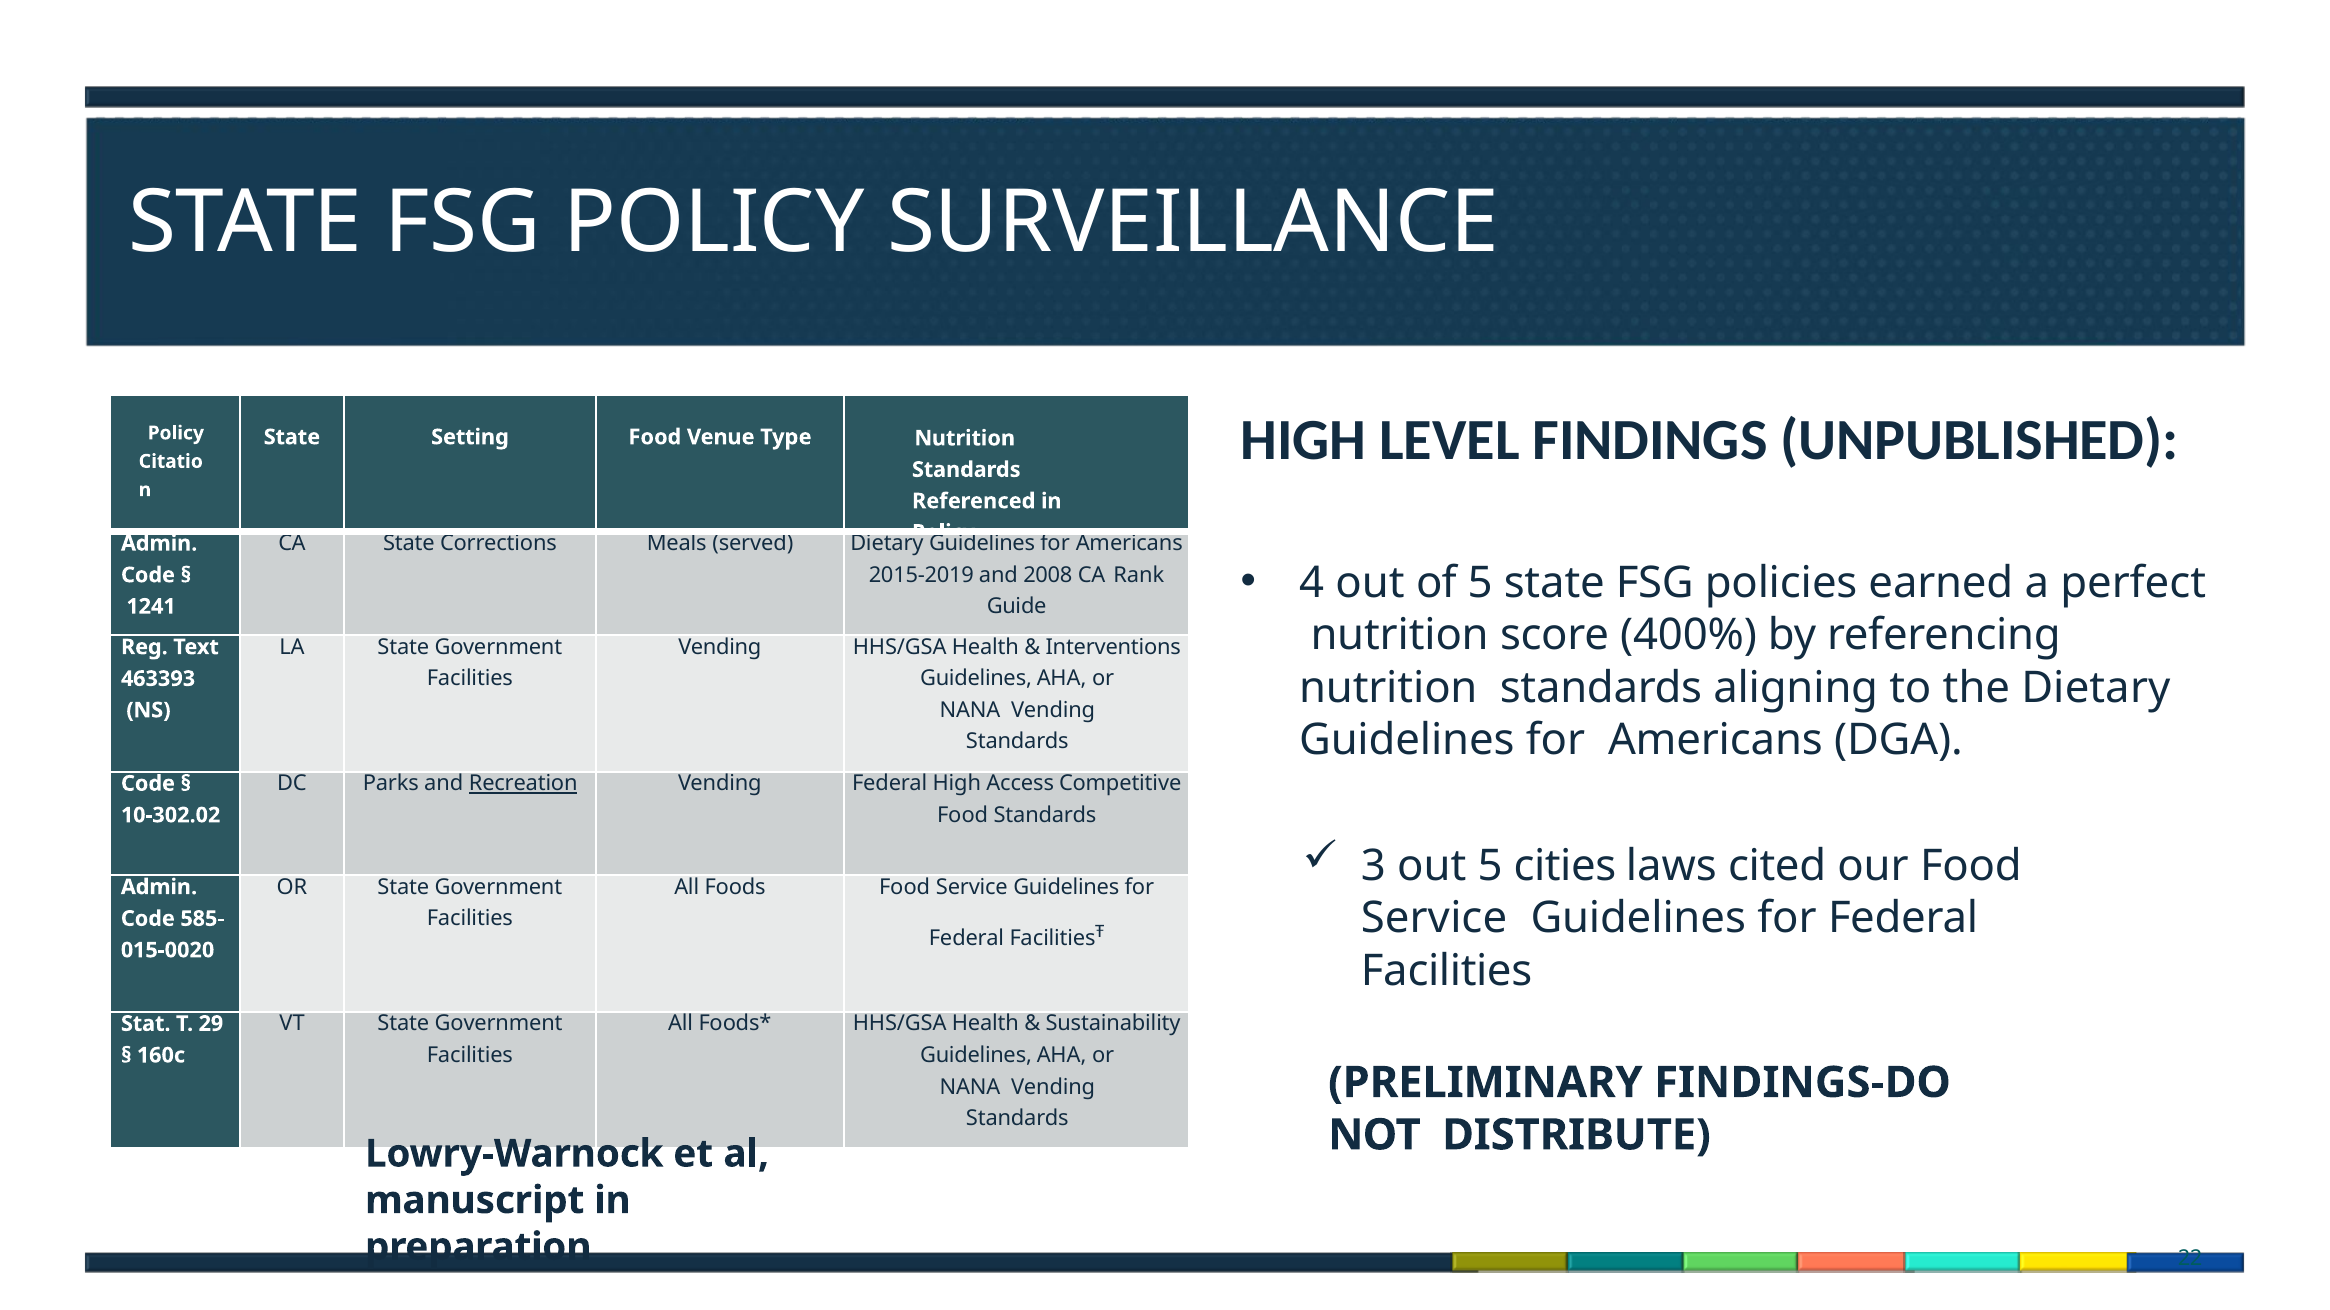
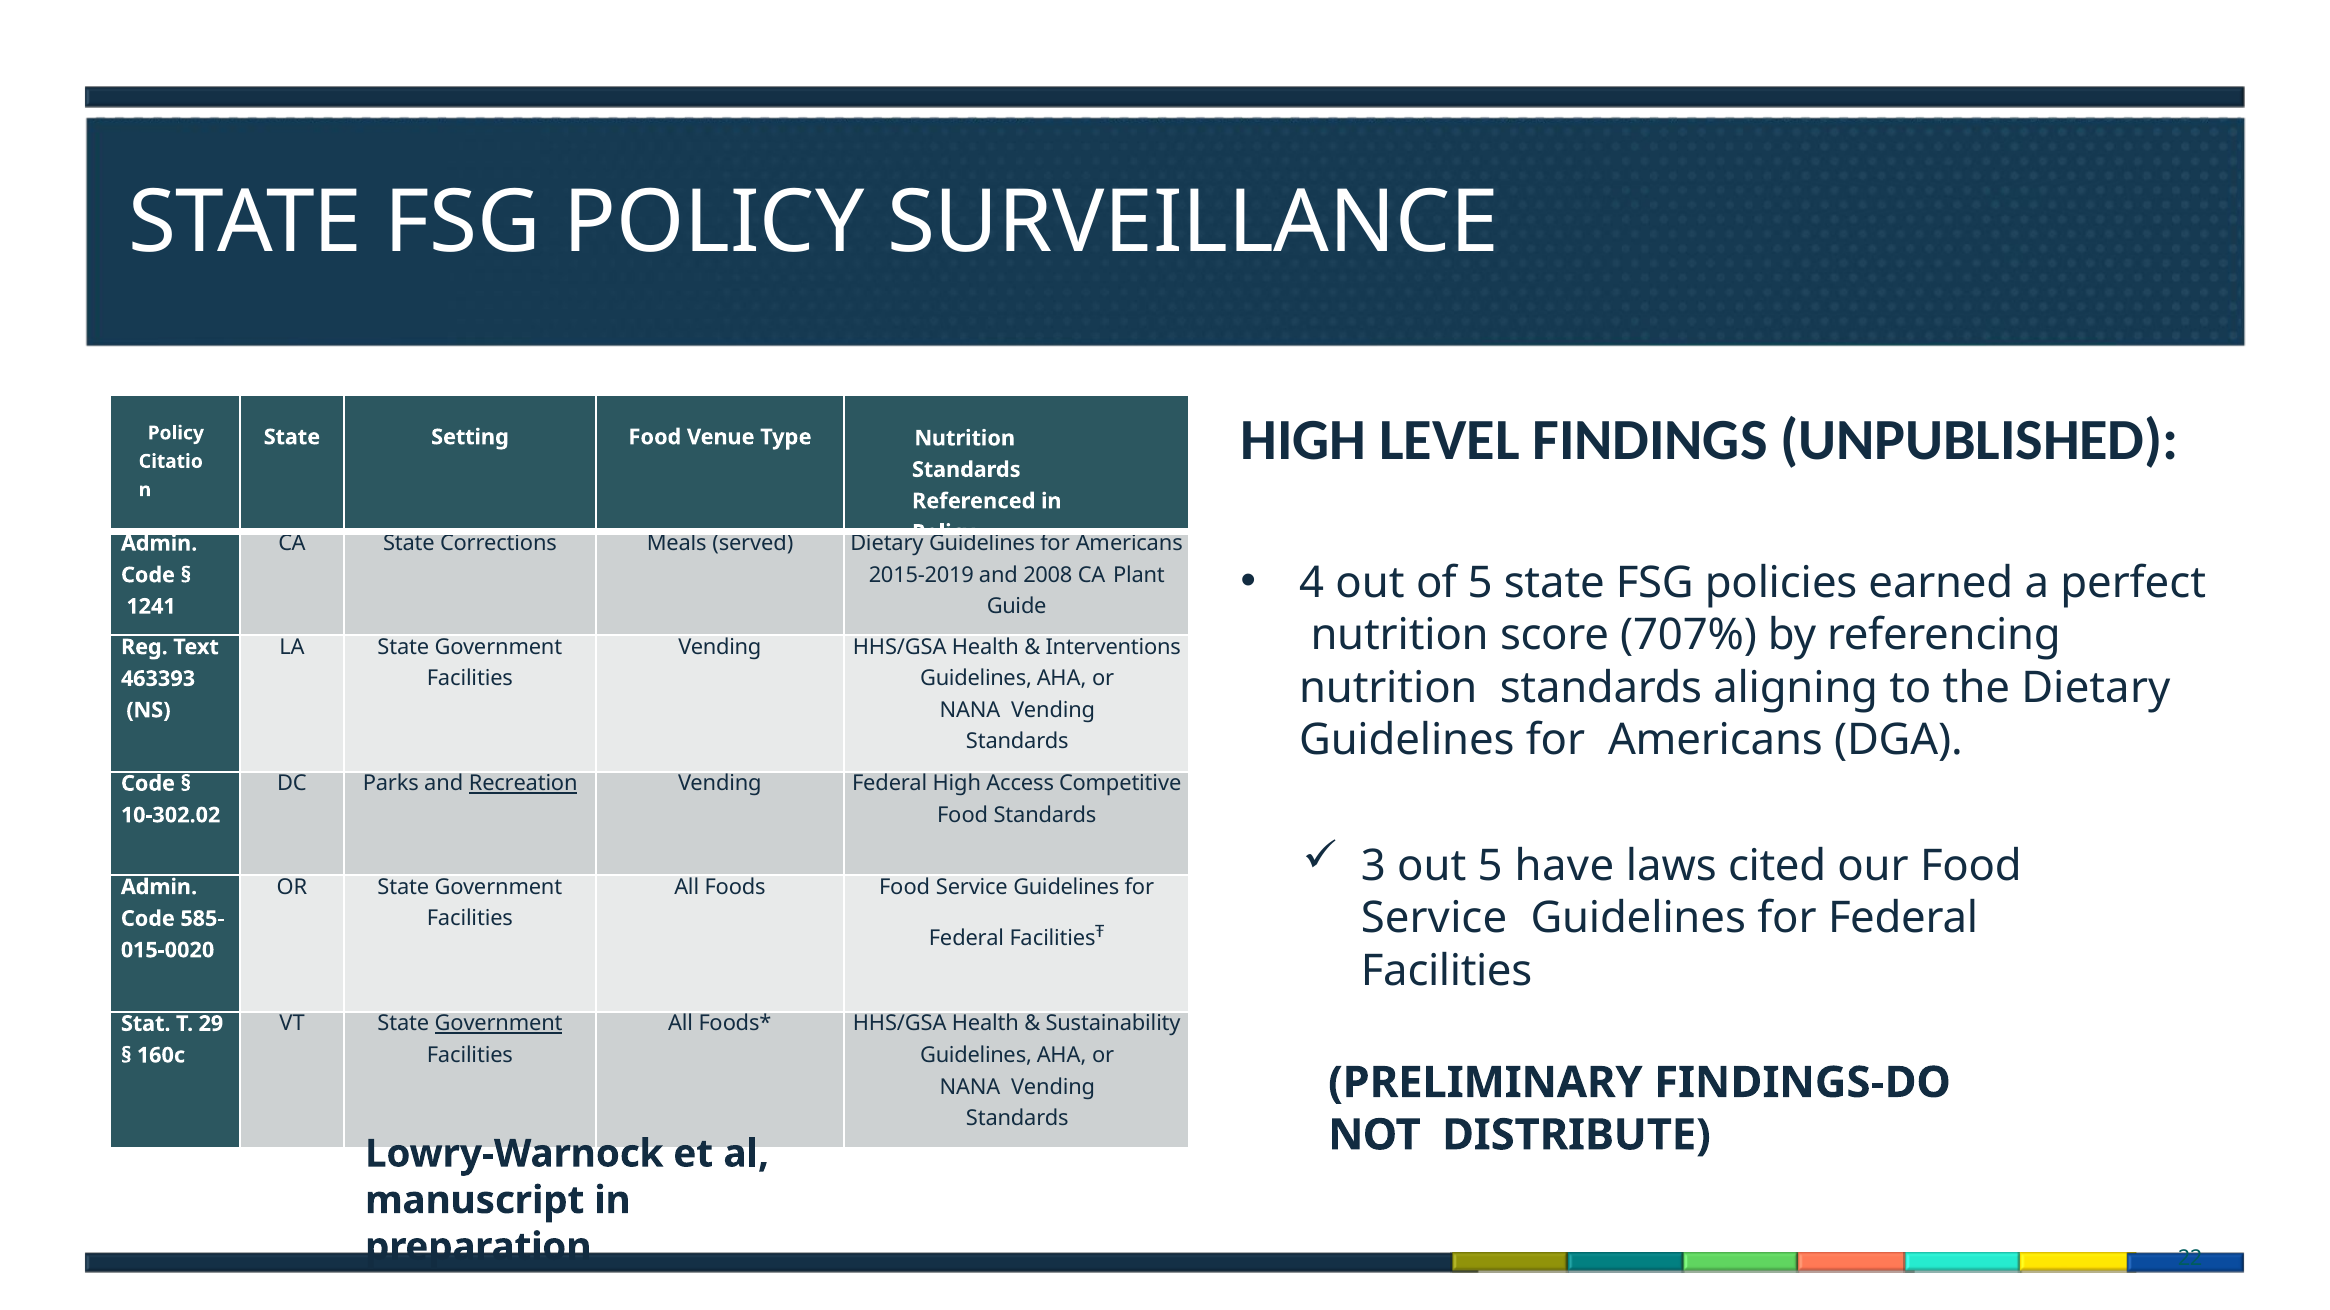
Rank: Rank -> Plant
400%: 400% -> 707%
cities: cities -> have
Government at (499, 1024) underline: none -> present
